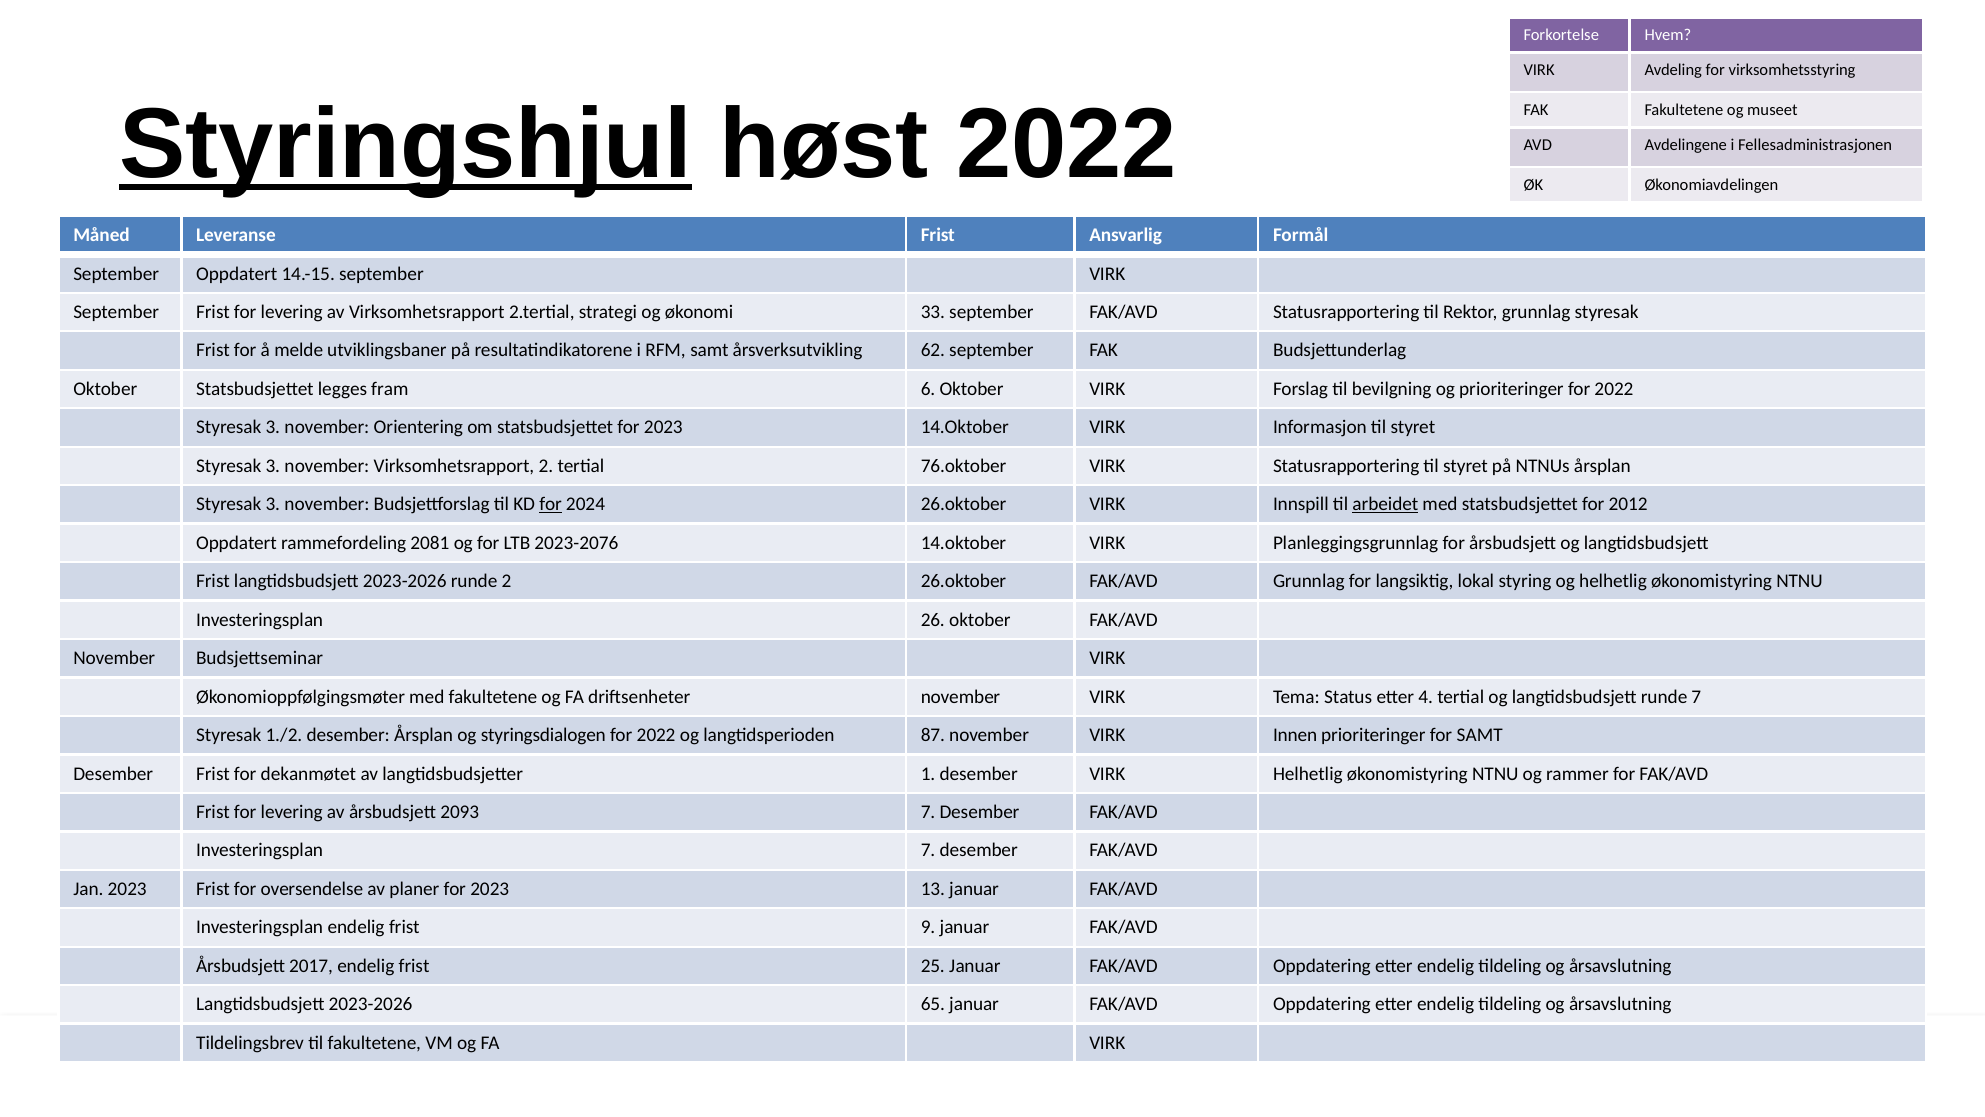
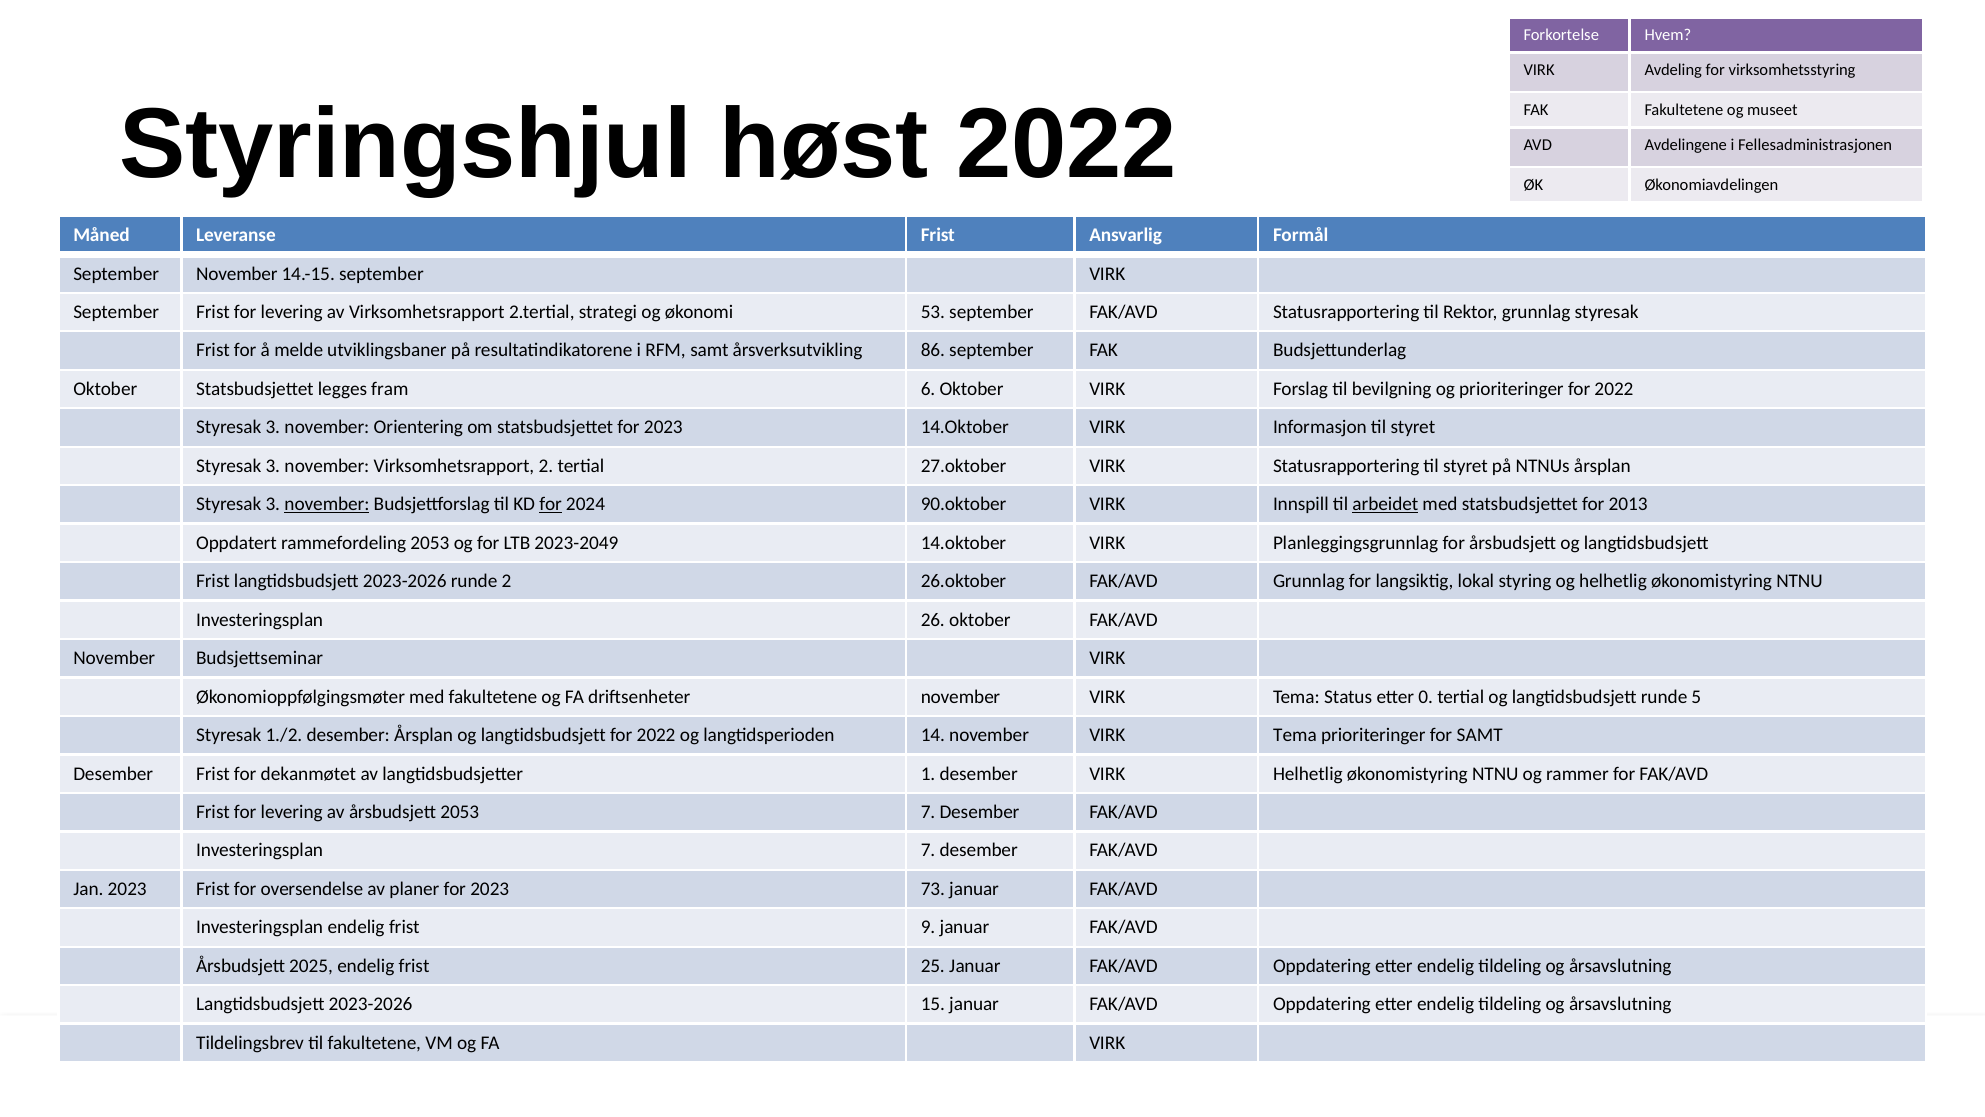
Styringshjul underline: present -> none
September Oppdatert: Oppdatert -> November
33: 33 -> 53
62: 62 -> 86
76.oktober: 76.oktober -> 27.oktober
november at (327, 504) underline: none -> present
2024 26.oktober: 26.oktober -> 90.oktober
2012: 2012 -> 2013
rammefordeling 2081: 2081 -> 2053
2023-2076: 2023-2076 -> 2023-2049
etter 4: 4 -> 0
runde 7: 7 -> 5
Årsplan og styringsdialogen: styringsdialogen -> langtidsbudsjett
87: 87 -> 14
Innen at (1295, 735): Innen -> Tema
årsbudsjett 2093: 2093 -> 2053
13: 13 -> 73
2017: 2017 -> 2025
65: 65 -> 15
